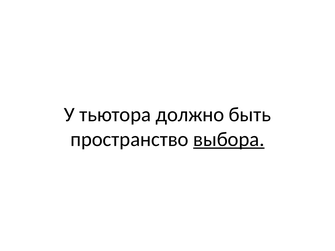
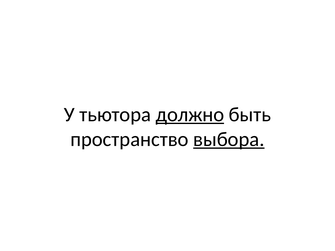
должно underline: none -> present
